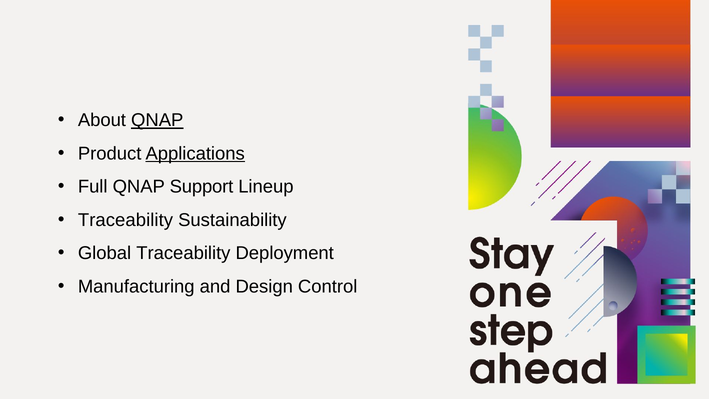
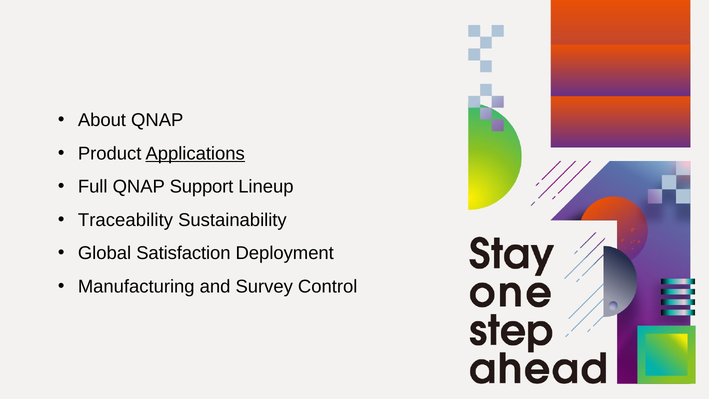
QNAP at (157, 120) underline: present -> none
Global Traceability: Traceability -> Satisfaction
Design: Design -> Survey
